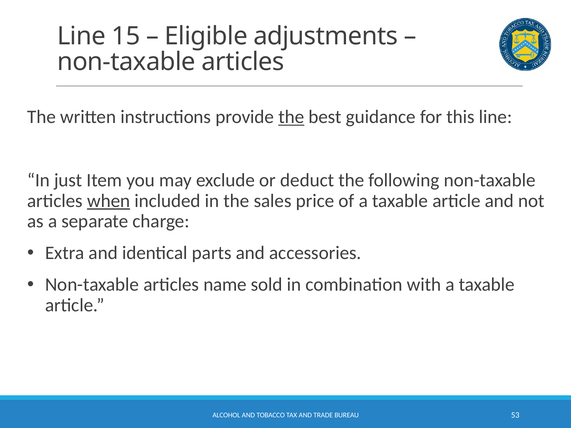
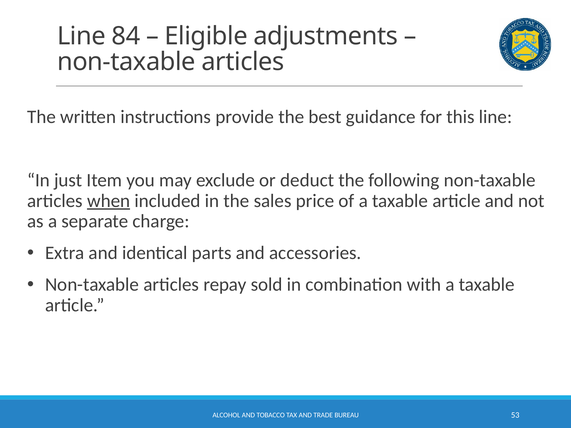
15: 15 -> 84
the at (291, 117) underline: present -> none
name: name -> repay
